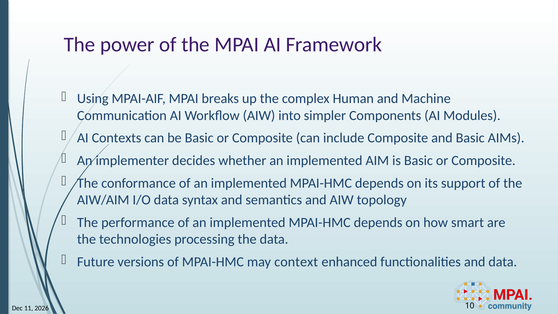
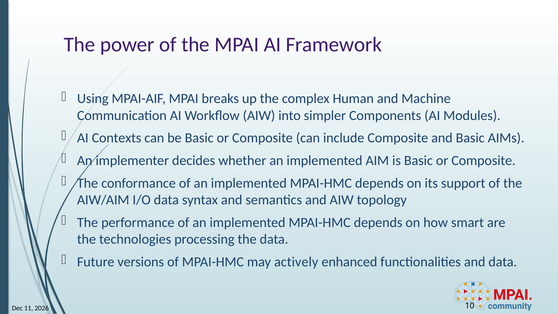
context: context -> actively
